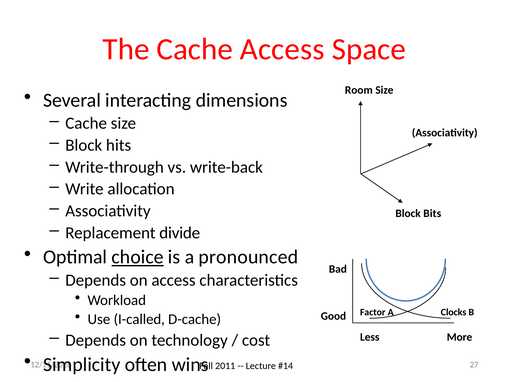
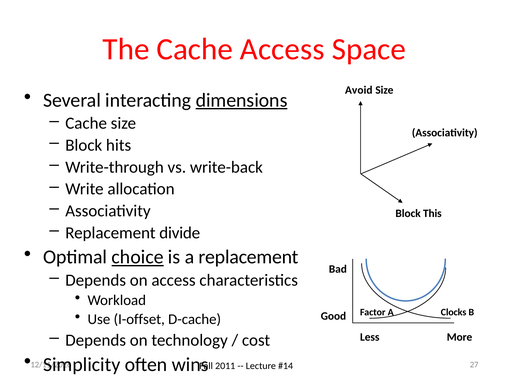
Room: Room -> Avoid
dimensions underline: none -> present
Bits: Bits -> This
a pronounced: pronounced -> replacement
I-called: I-called -> I-offset
